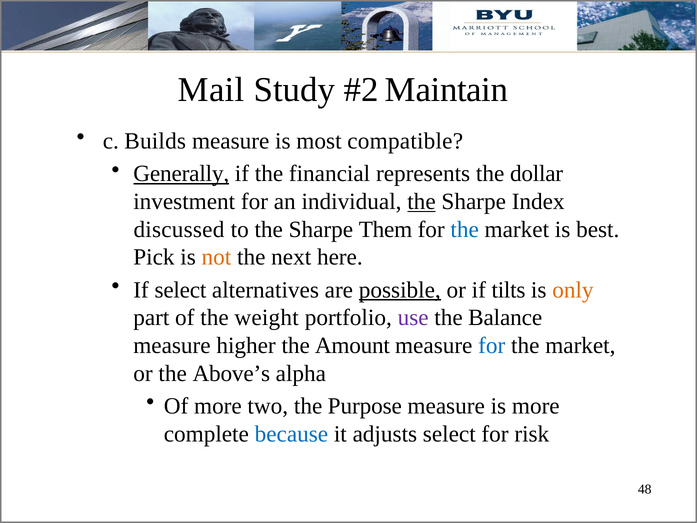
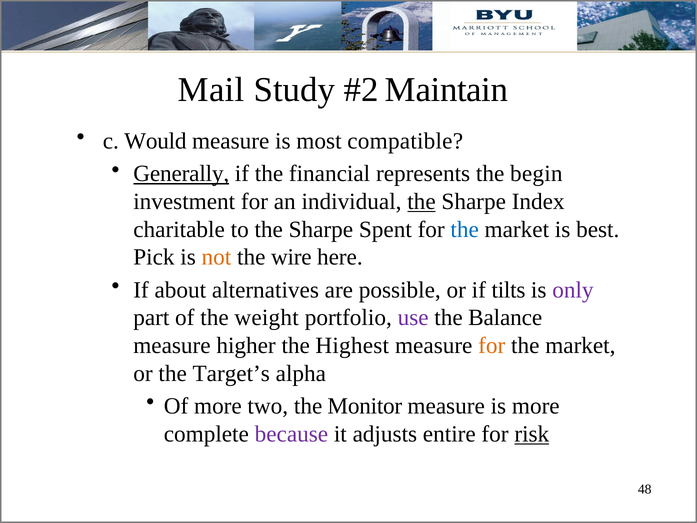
Builds: Builds -> Would
dollar: dollar -> begin
discussed: discussed -> charitable
Them: Them -> Spent
next: next -> wire
If select: select -> about
possible underline: present -> none
only colour: orange -> purple
Amount: Amount -> Highest
for at (492, 345) colour: blue -> orange
Above’s: Above’s -> Target’s
Purpose: Purpose -> Monitor
because colour: blue -> purple
adjusts select: select -> entire
risk underline: none -> present
